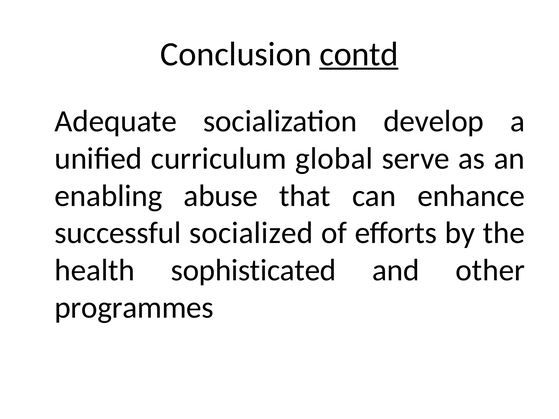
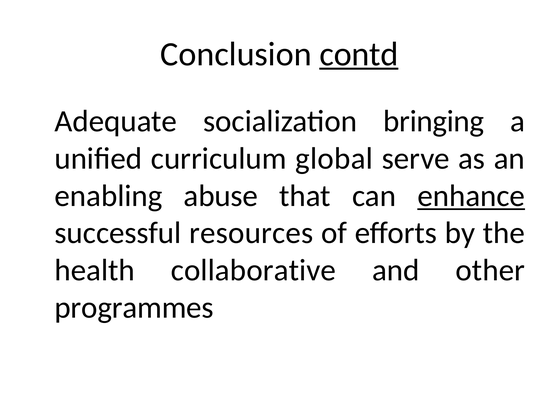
develop: develop -> bringing
enhance underline: none -> present
socialized: socialized -> resources
sophisticated: sophisticated -> collaborative
